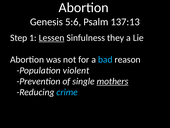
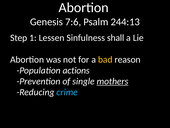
5:6: 5:6 -> 7:6
137:13: 137:13 -> 244:13
Lessen underline: present -> none
they: they -> shall
bad colour: light blue -> yellow
violent: violent -> actions
